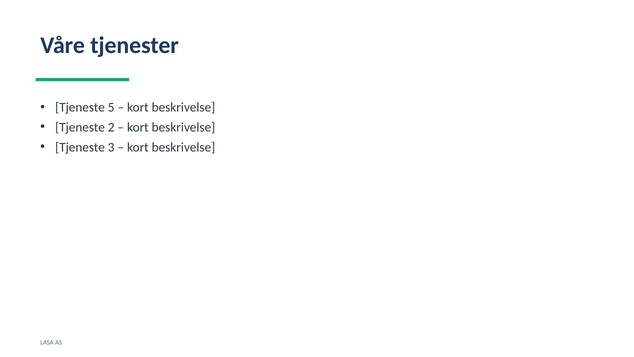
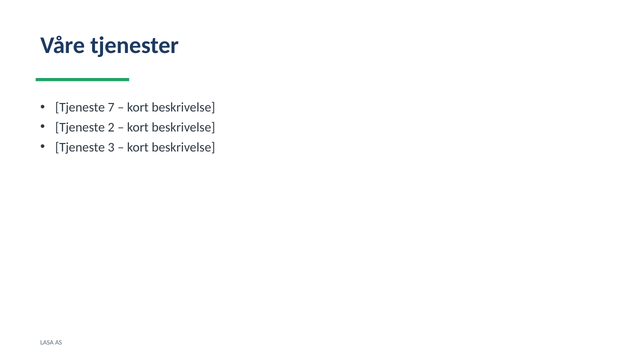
5: 5 -> 7
